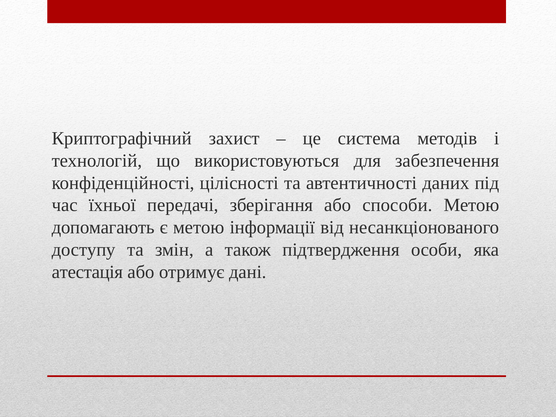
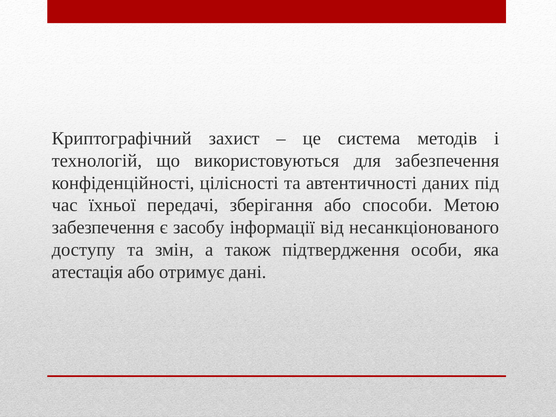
допомагають at (103, 227): допомагають -> забезпечення
є метою: метою -> засобу
